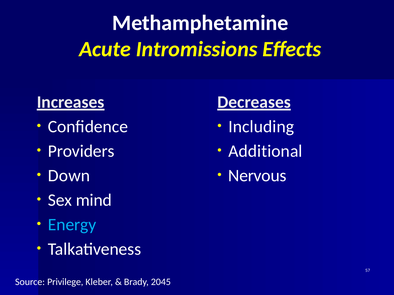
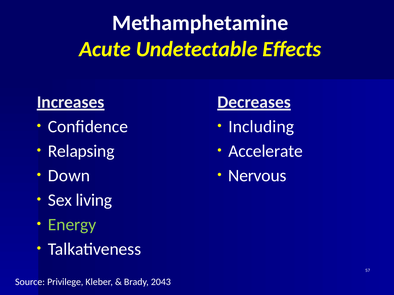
Intromissions: Intromissions -> Undetectable
Providers: Providers -> Relapsing
Additional: Additional -> Accelerate
mind: mind -> living
Energy colour: light blue -> light green
2045: 2045 -> 2043
